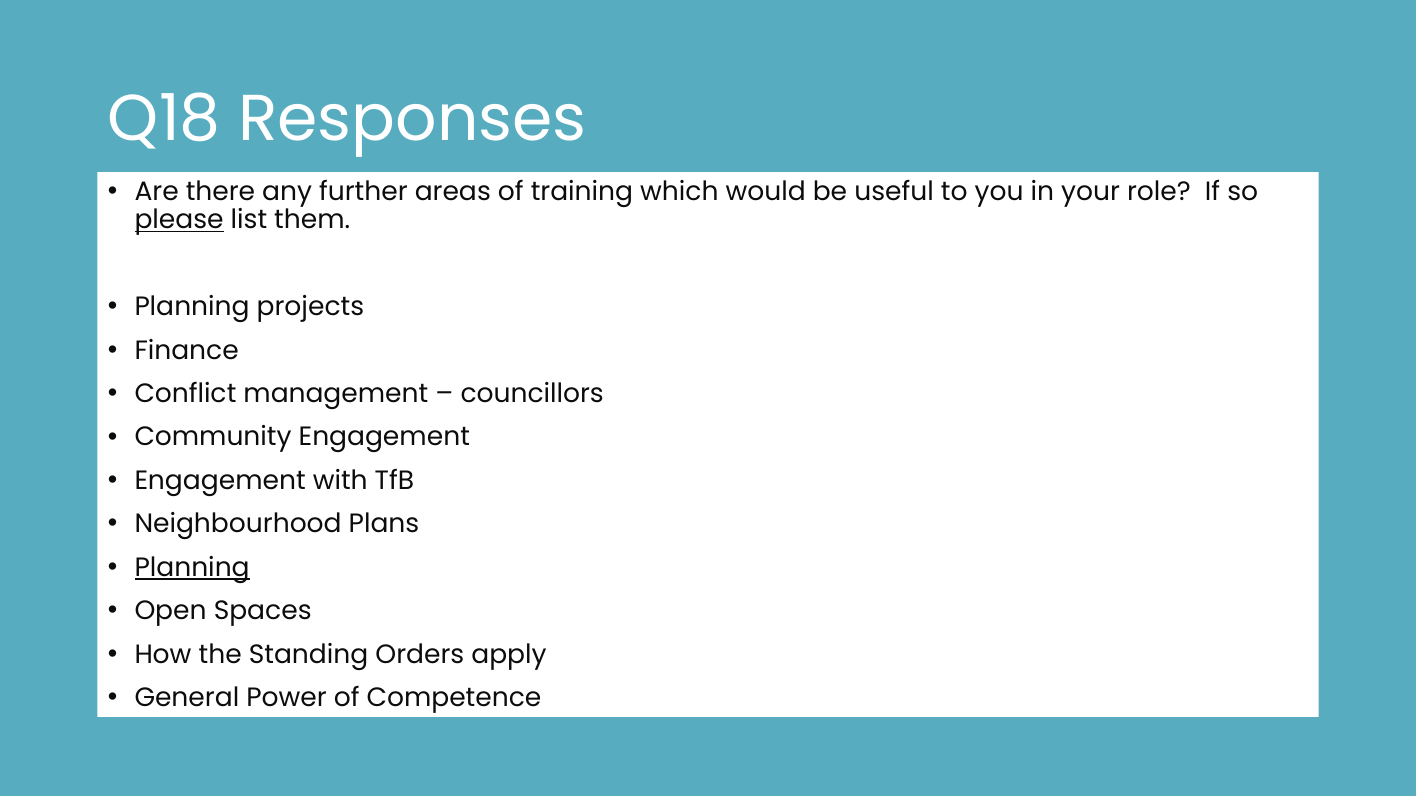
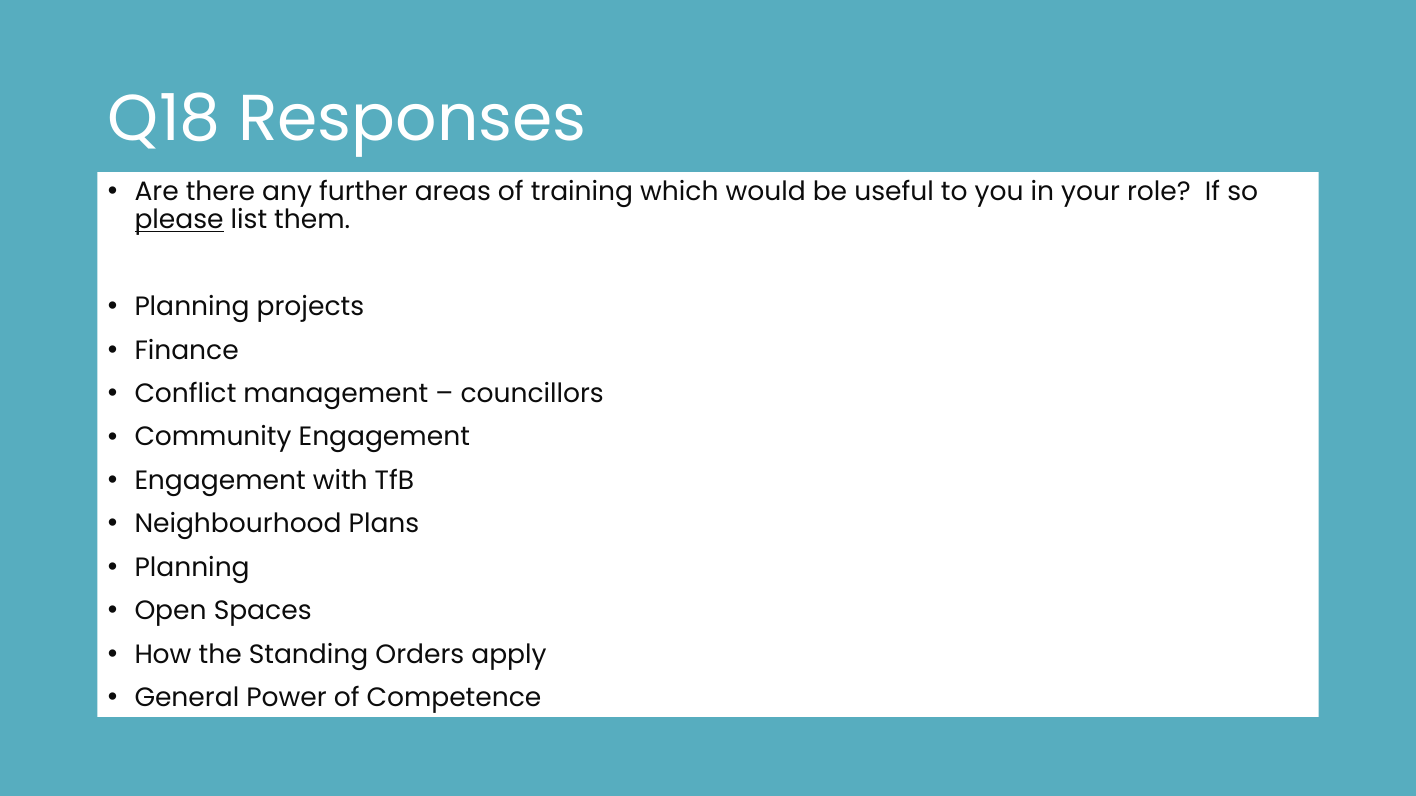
Planning at (192, 568) underline: present -> none
